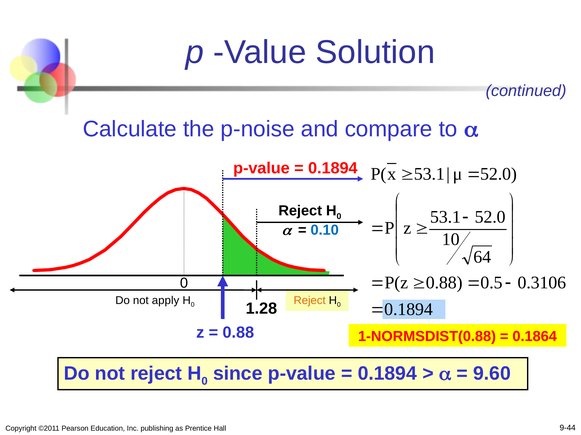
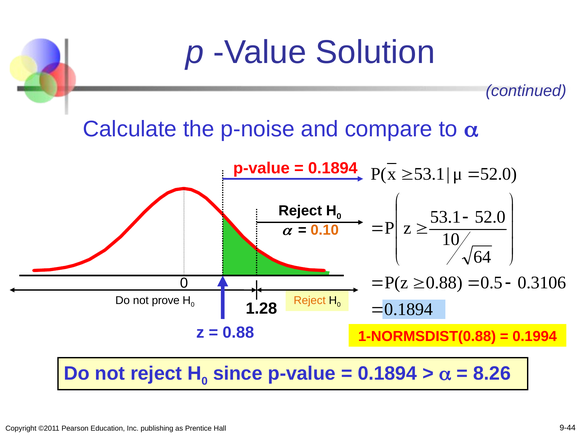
0.10 colour: blue -> orange
apply: apply -> prove
0.1864: 0.1864 -> 0.1994
9.60: 9.60 -> 8.26
